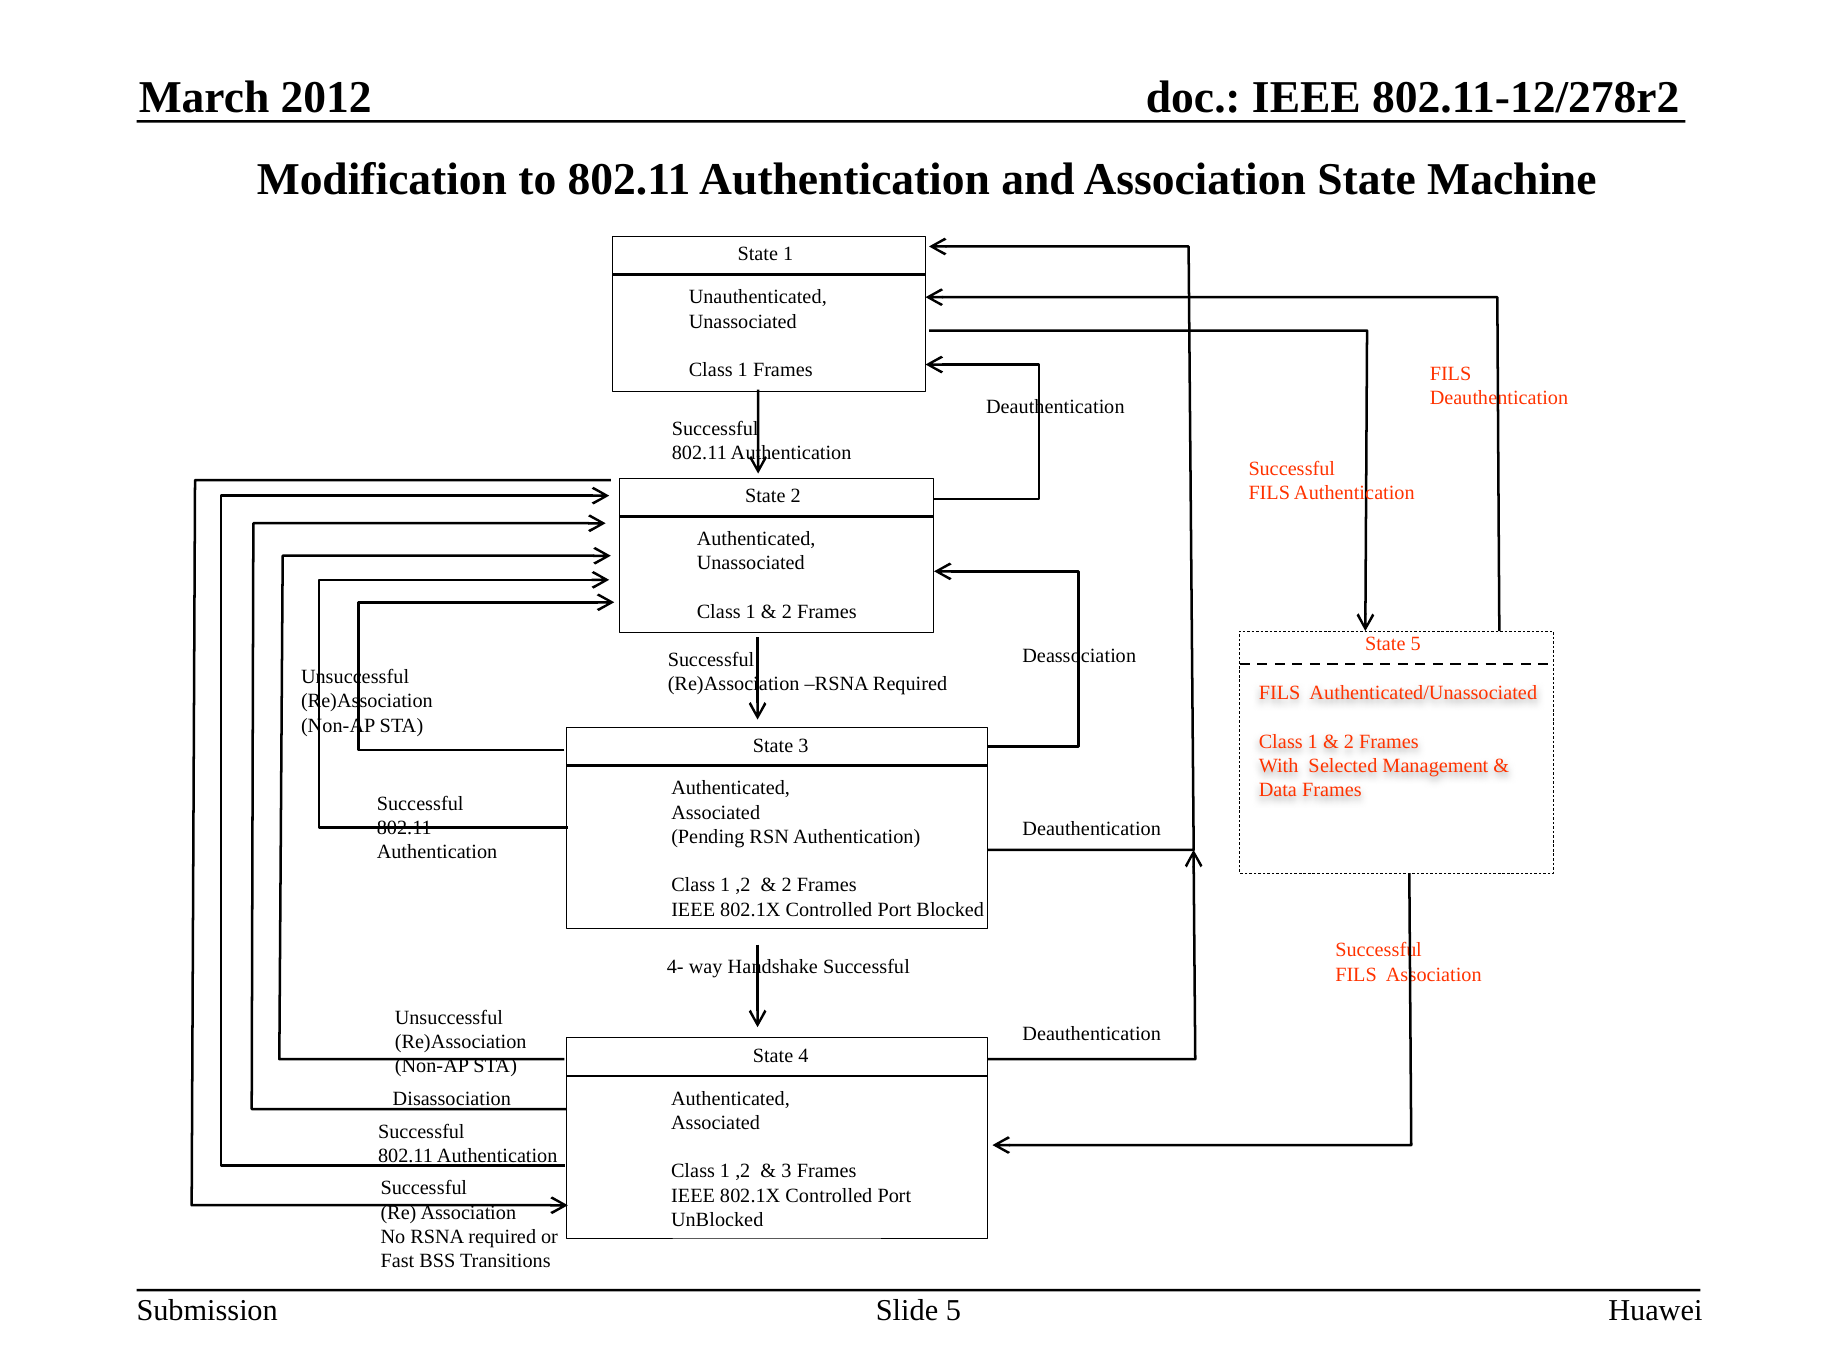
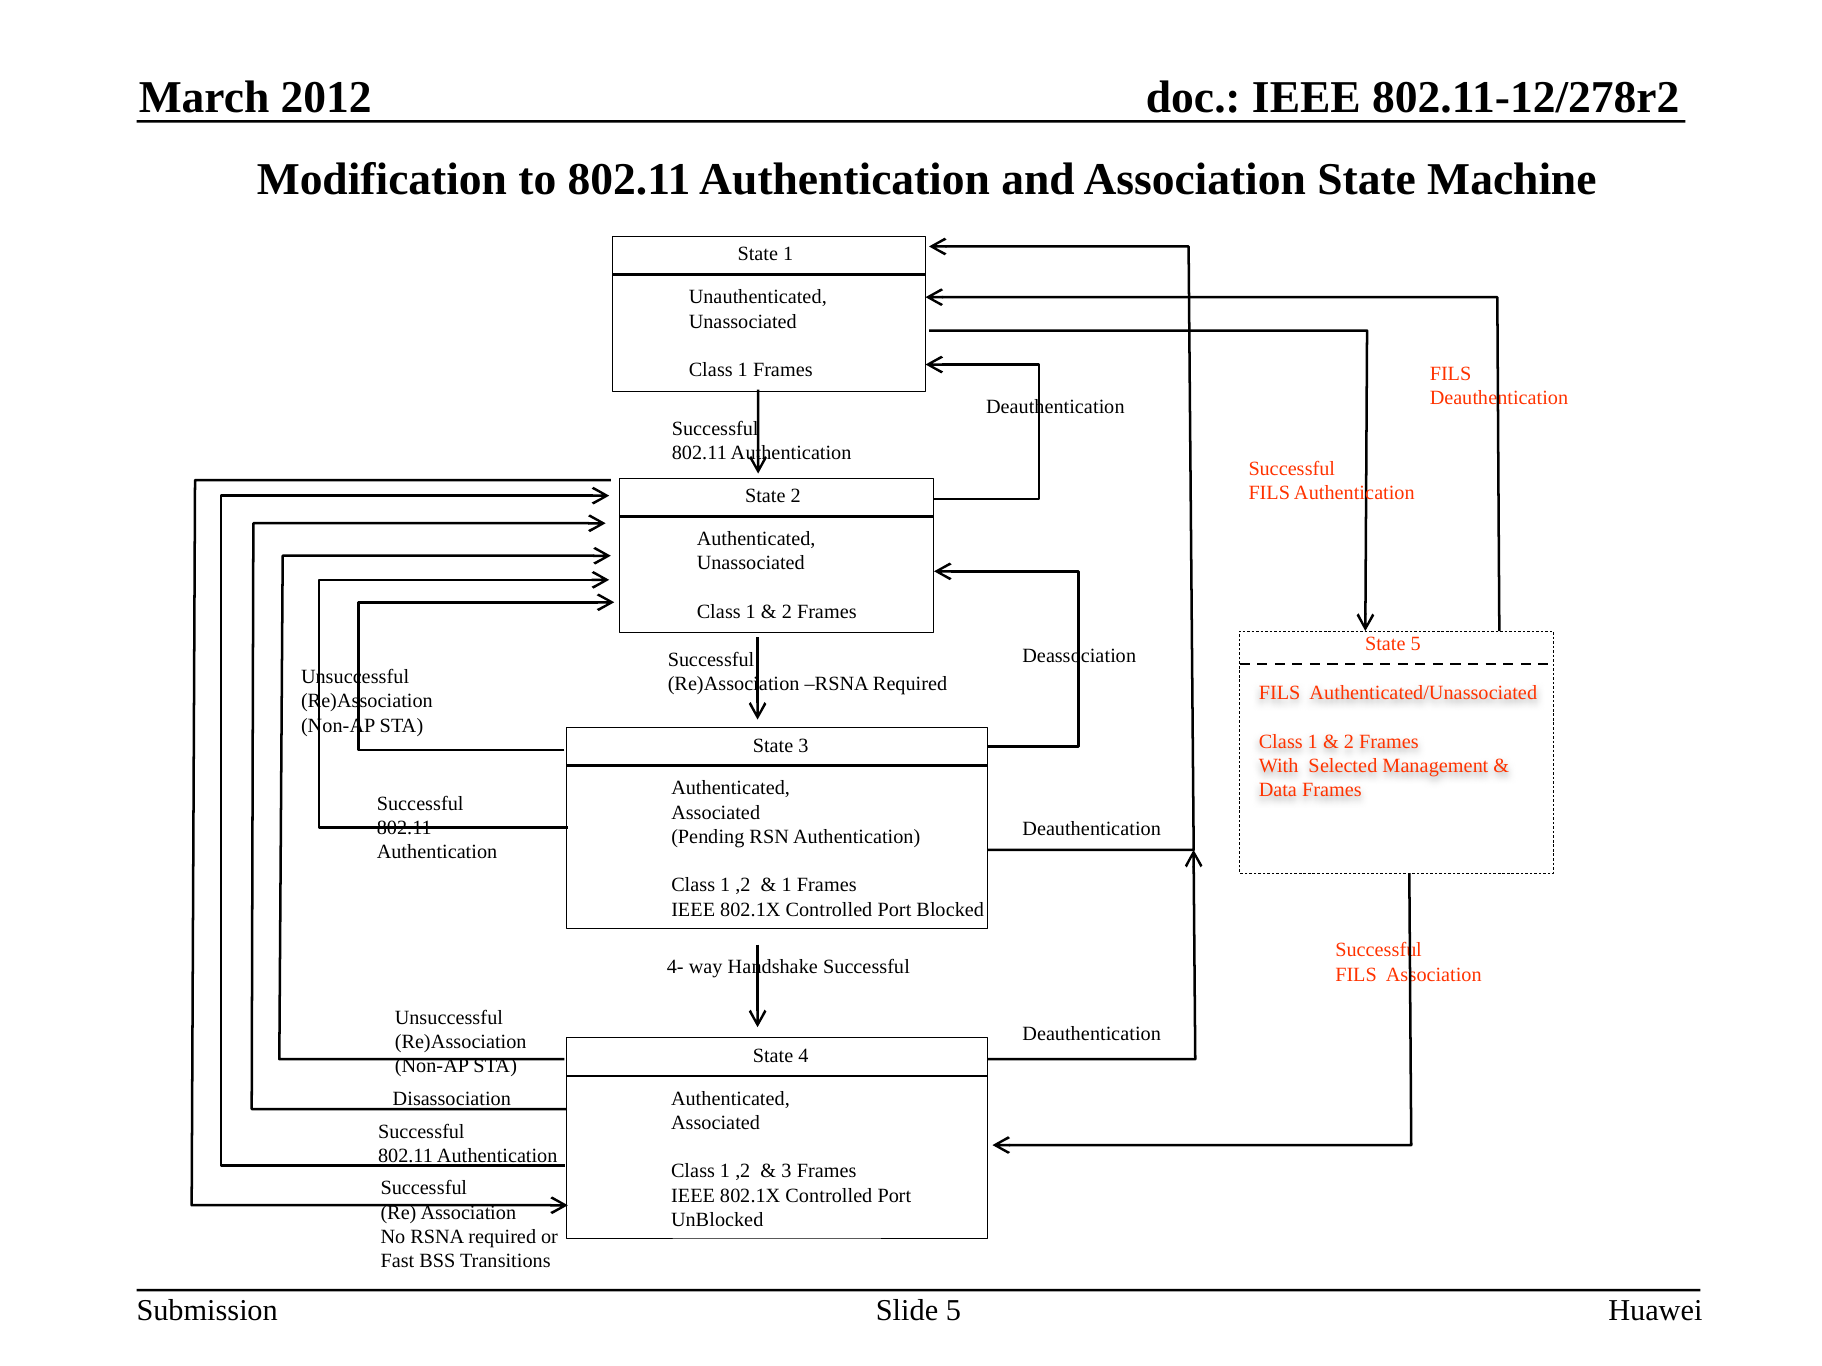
2 at (787, 885): 2 -> 1
